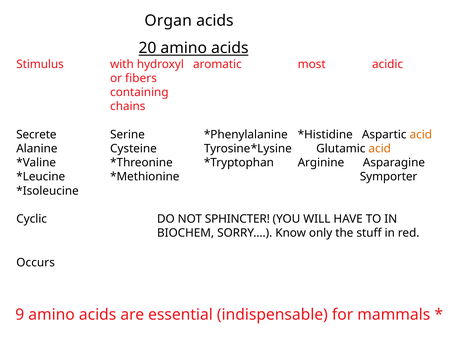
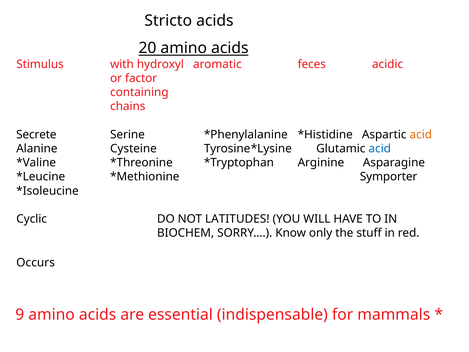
Organ: Organ -> Stricto
most: most -> feces
fibers: fibers -> factor
acid at (380, 149) colour: orange -> blue
SPHINCTER: SPHINCTER -> LATITUDES
